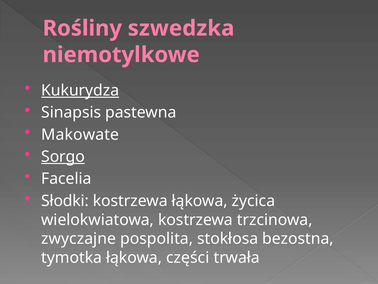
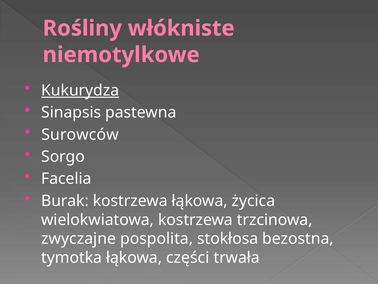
szwedzka: szwedzka -> włókniste
Makowate: Makowate -> Surowców
Sorgo underline: present -> none
Słodki: Słodki -> Burak
